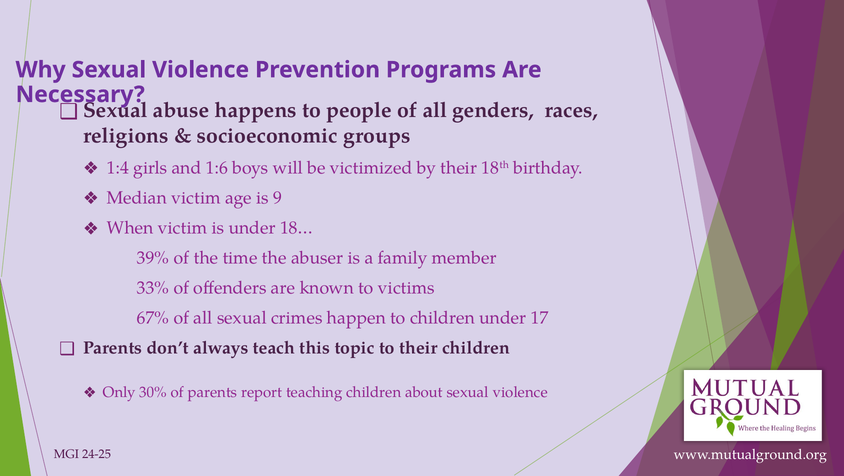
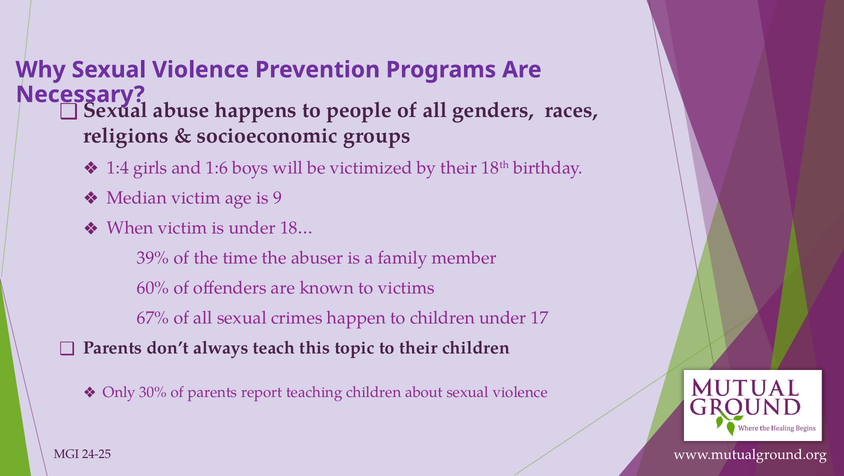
33%: 33% -> 60%
